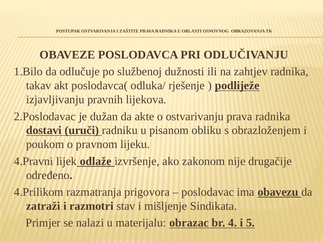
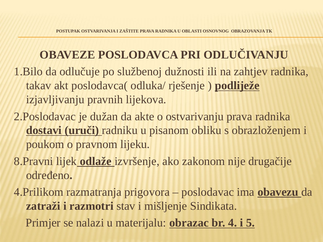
4.Pravni: 4.Pravni -> 8.Pravni
